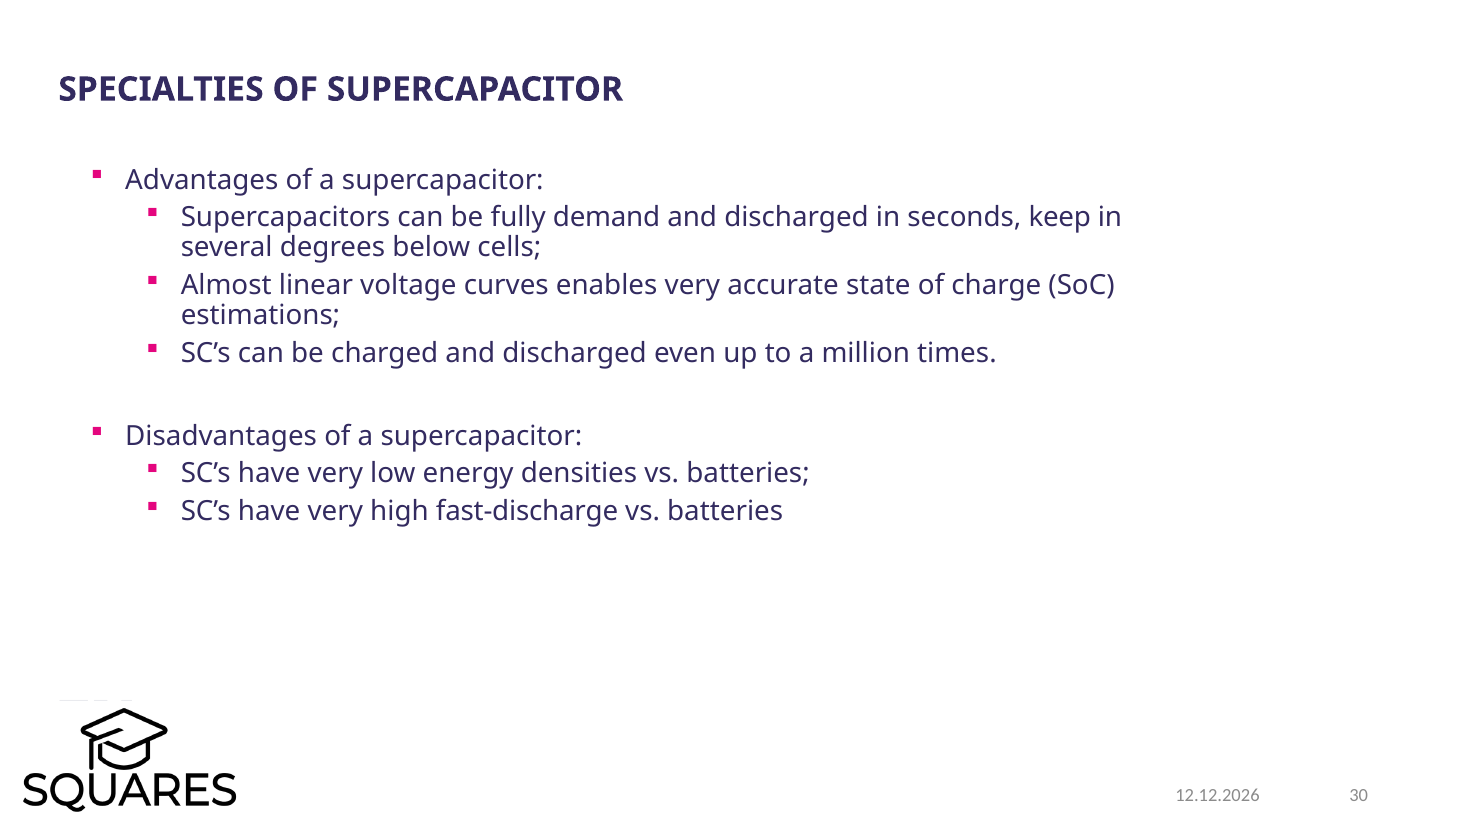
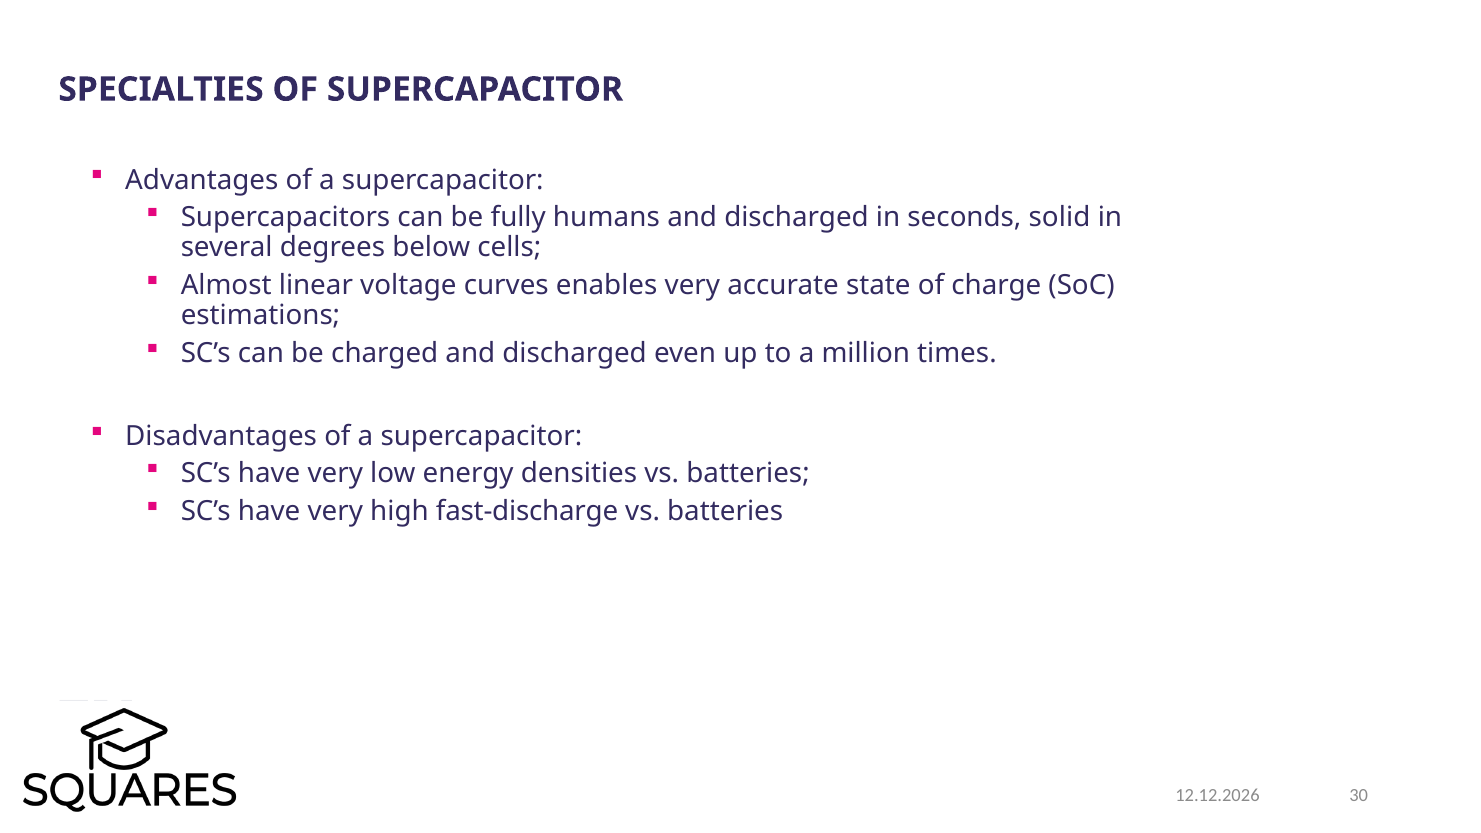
demand: demand -> humans
keep: keep -> solid
